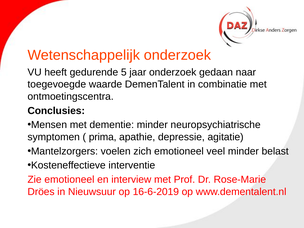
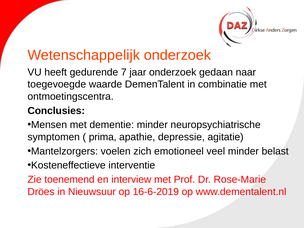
5: 5 -> 7
Zie emotioneel: emotioneel -> toenemend
